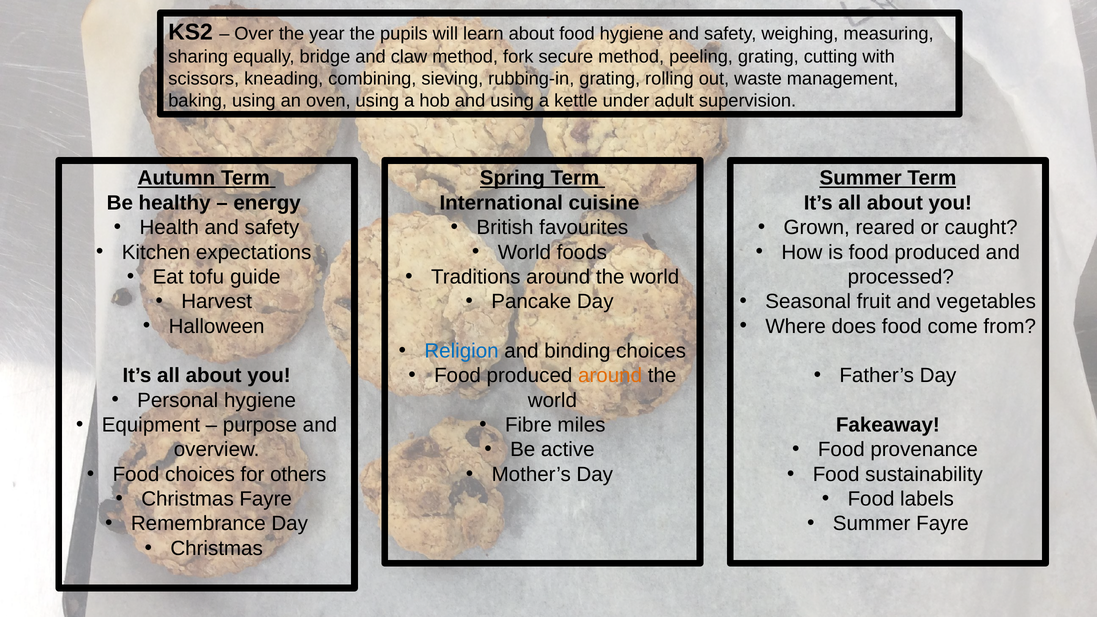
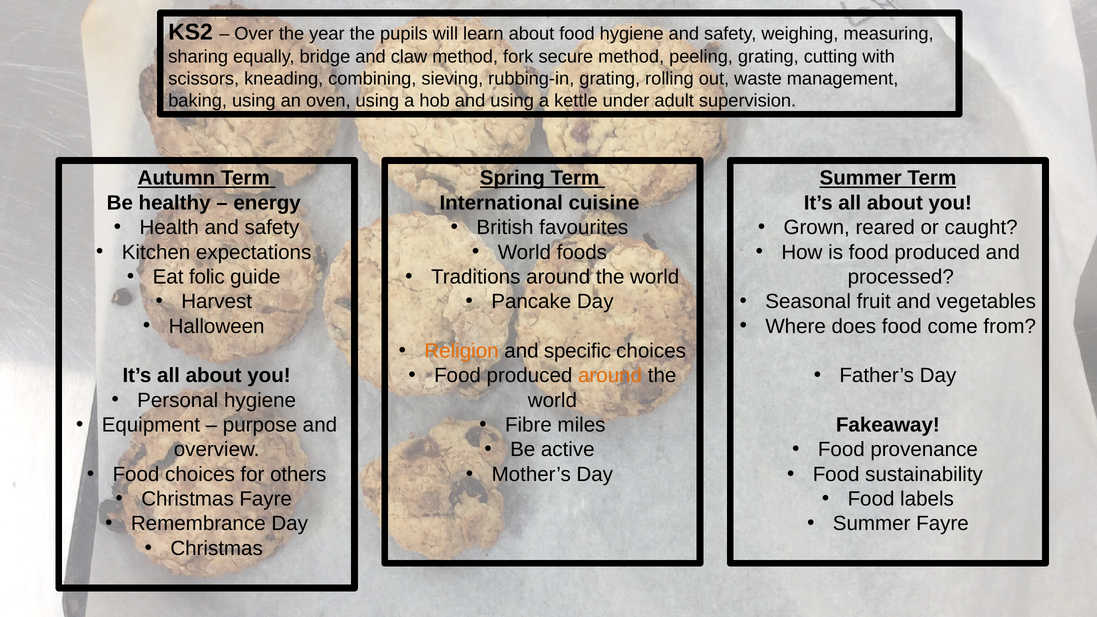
tofu: tofu -> folic
Religion colour: blue -> orange
binding: binding -> specific
